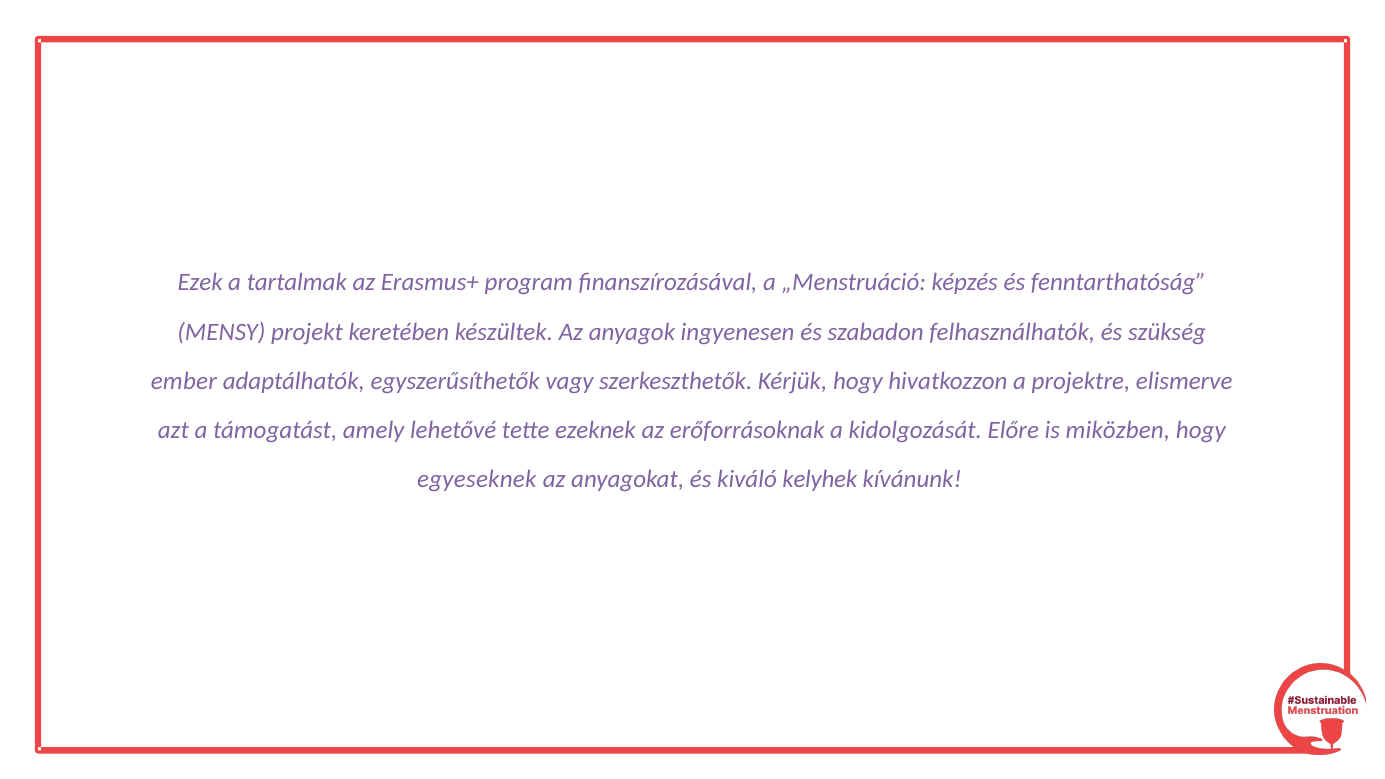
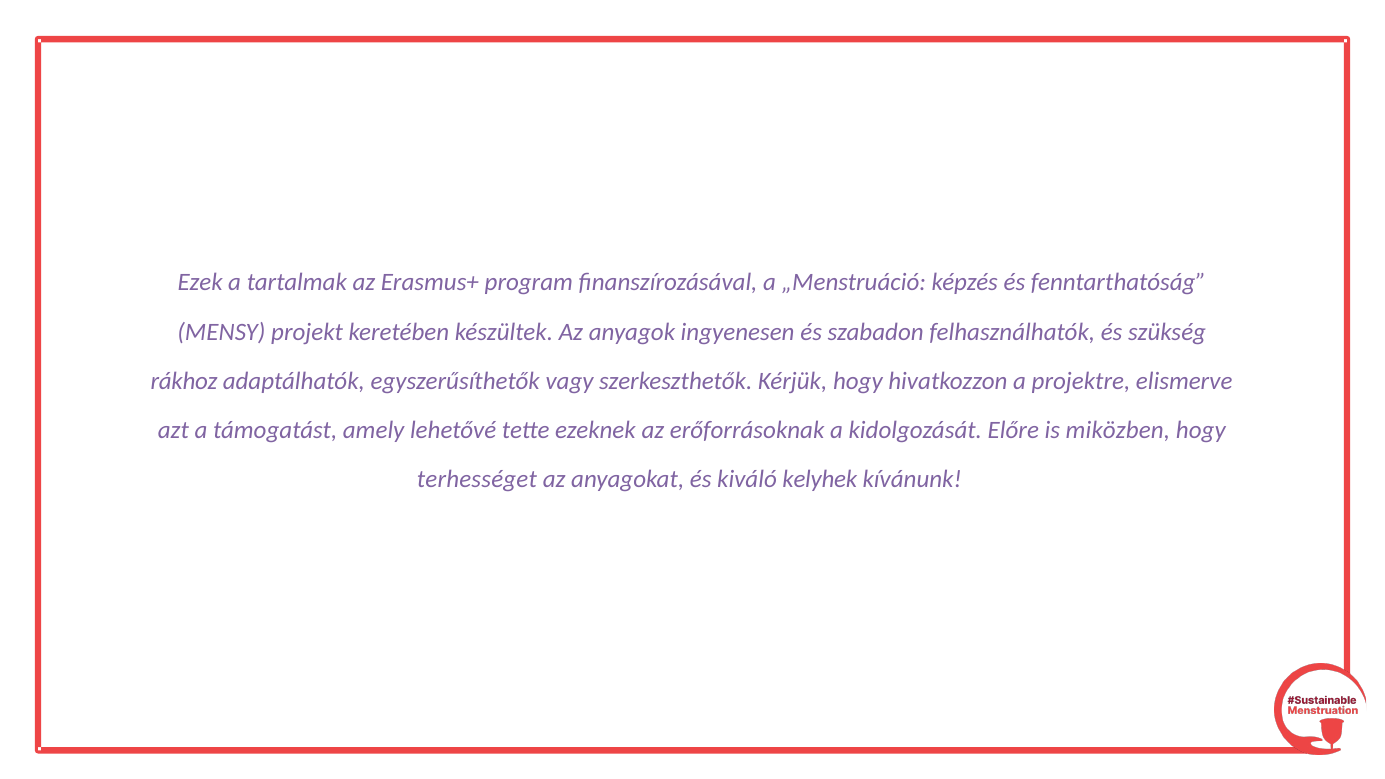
ember: ember -> rákhoz
egyeseknek: egyeseknek -> terhességet
